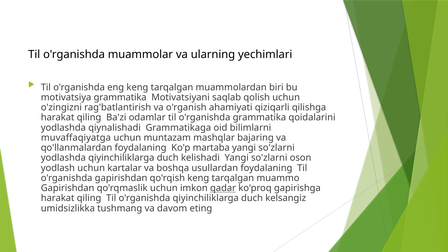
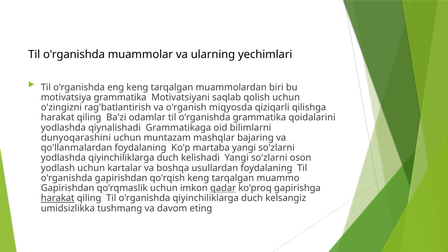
ahamiyati: ahamiyati -> miqyosda
muvaffaqiyatga: muvaffaqiyatga -> dunyoqarashini
harakat at (58, 198) underline: none -> present
